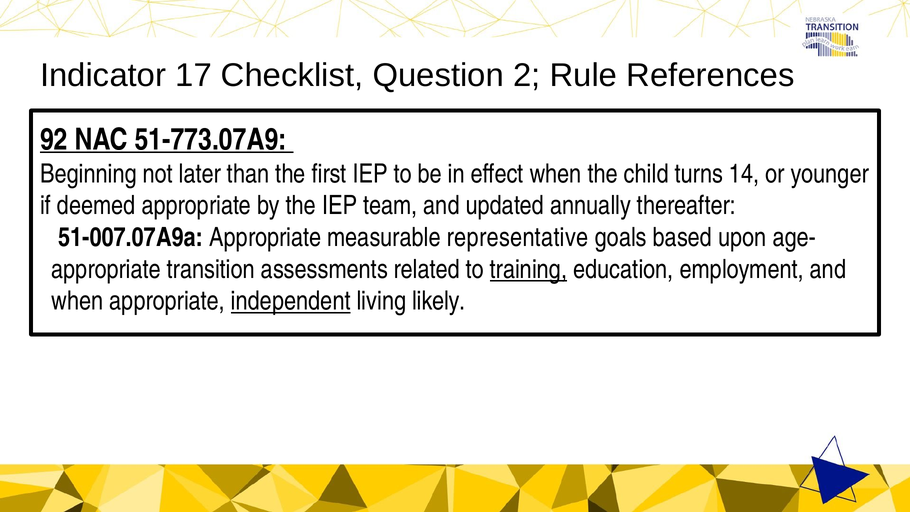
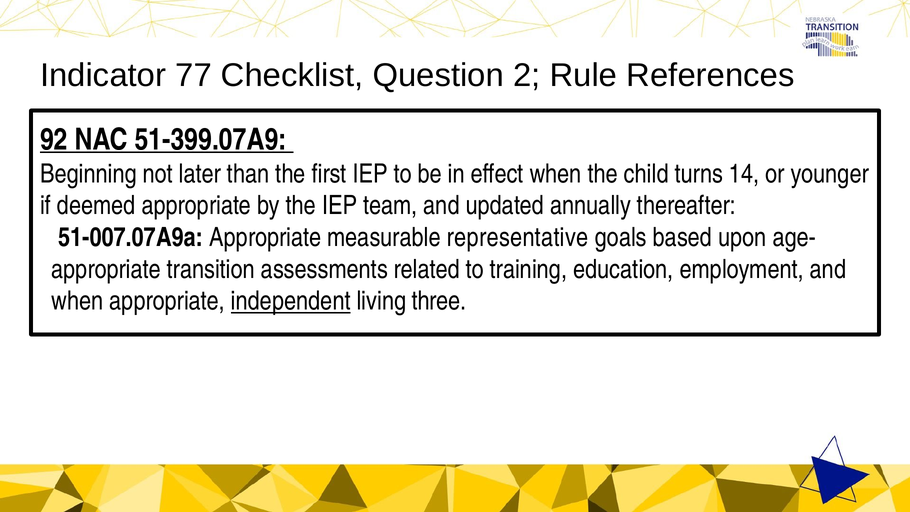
17: 17 -> 77
51-773.07A9: 51-773.07A9 -> 51-399.07A9
training underline: present -> none
likely: likely -> three
